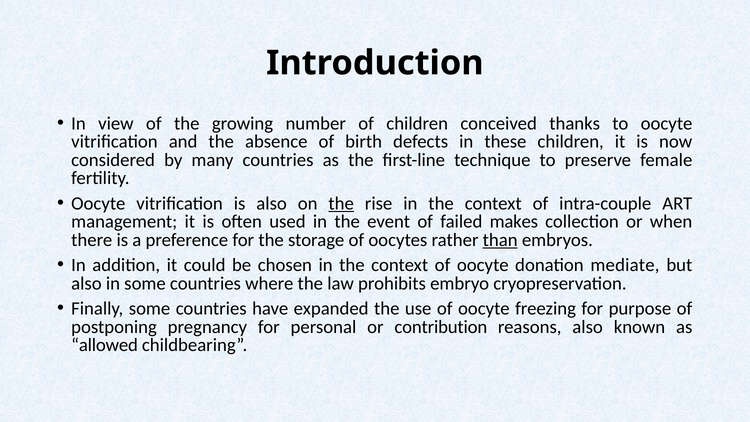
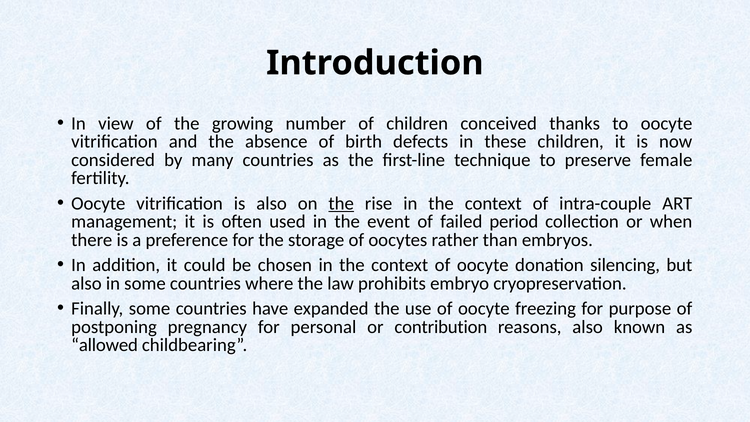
makes: makes -> period
than underline: present -> none
mediate: mediate -> silencing
